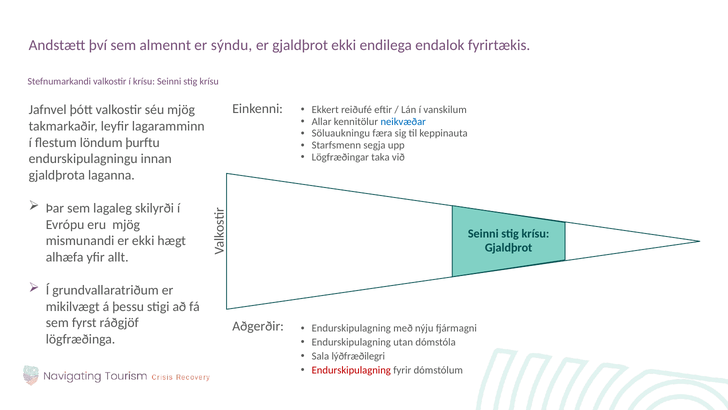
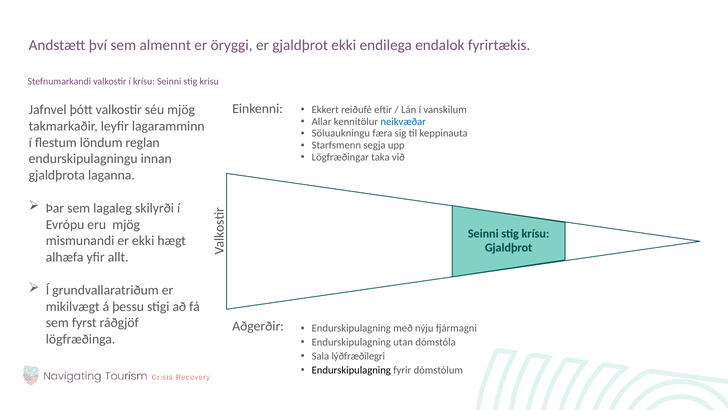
sýndu: sýndu -> öryggi
þurftu: þurftu -> reglan
Endurskipulagning at (351, 370) colour: red -> black
